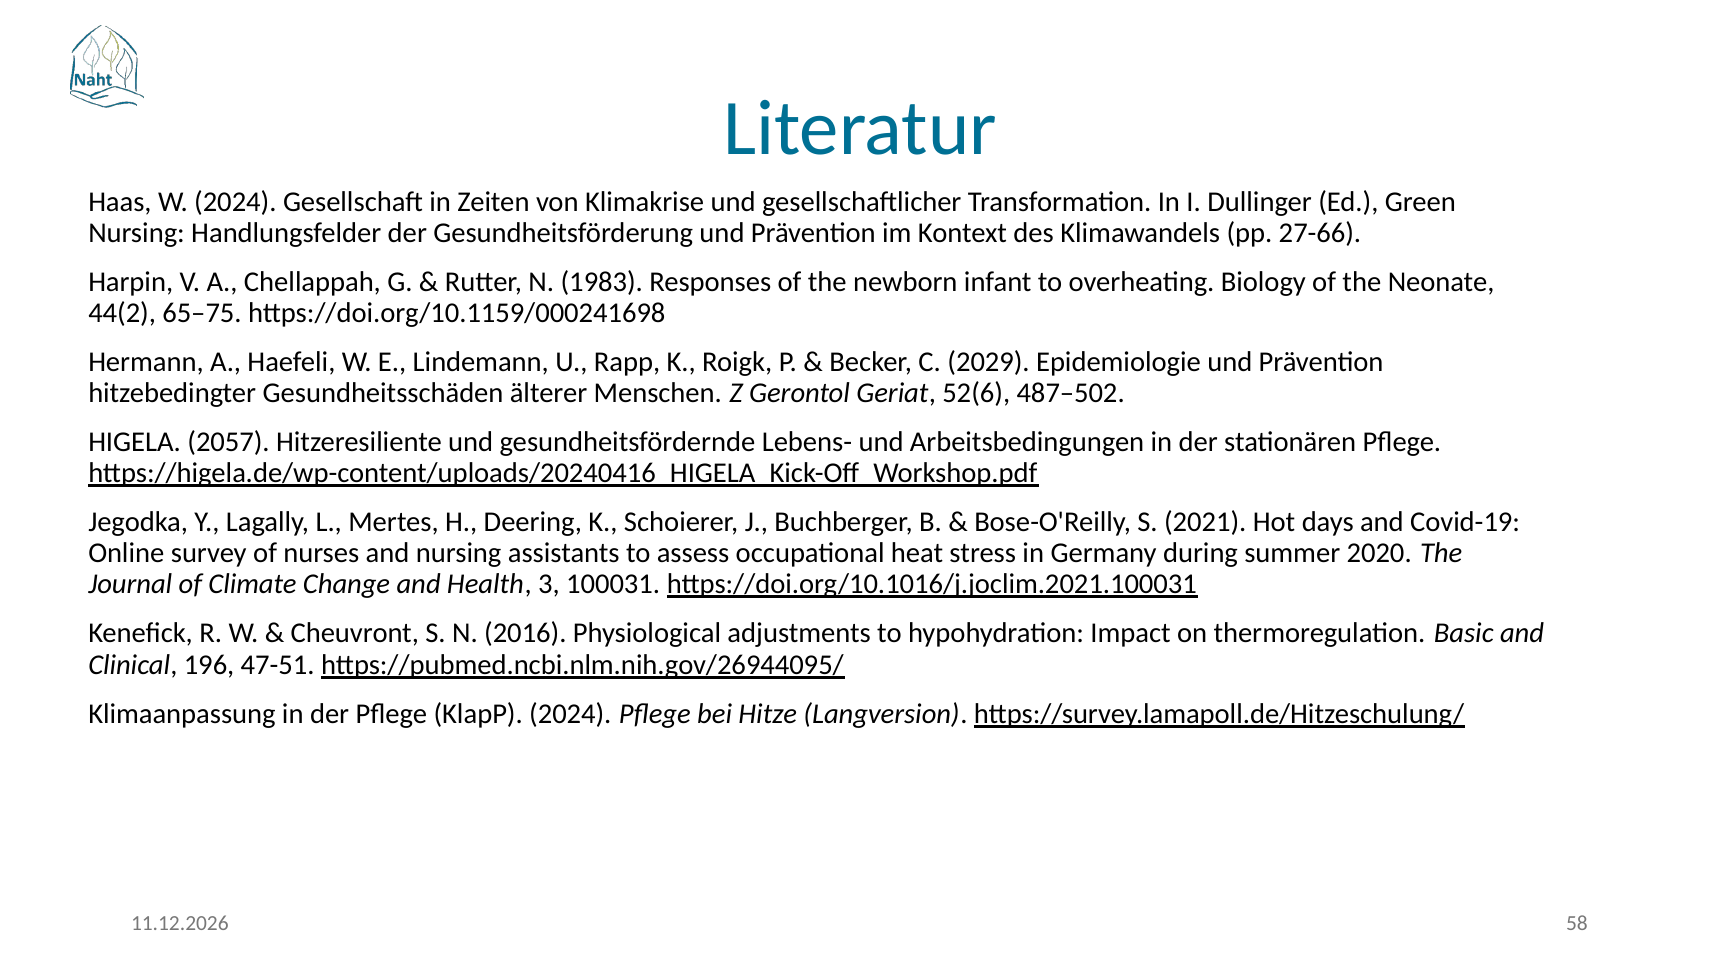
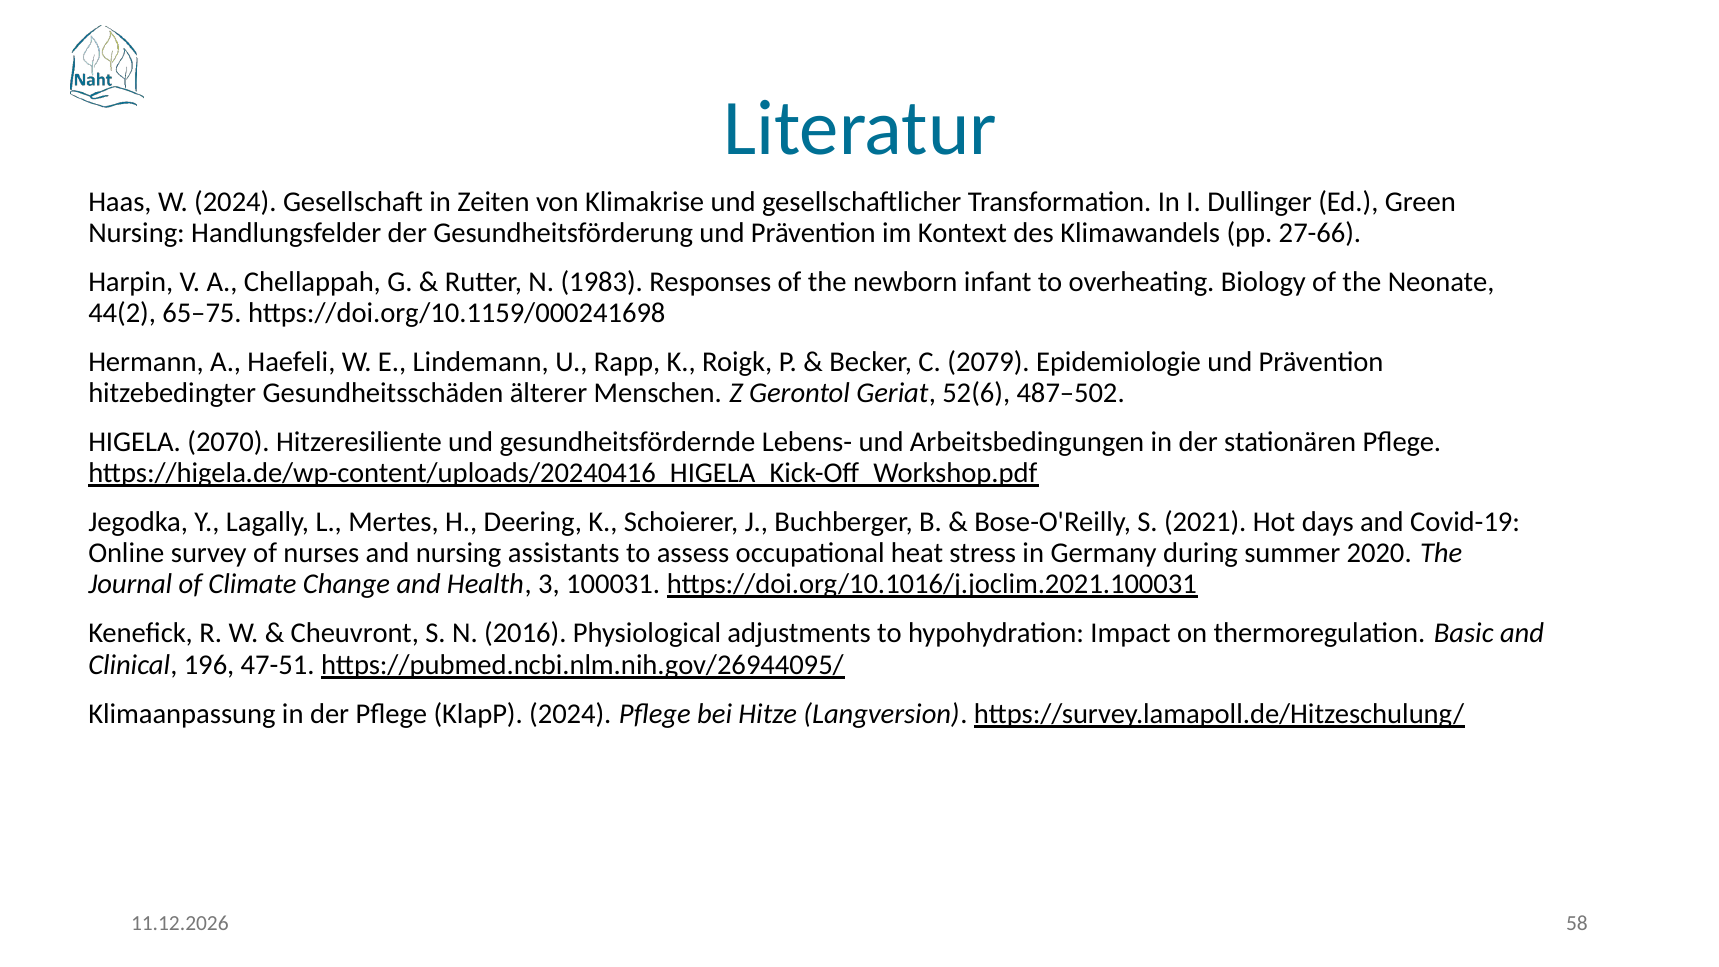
2029: 2029 -> 2079
2057: 2057 -> 2070
